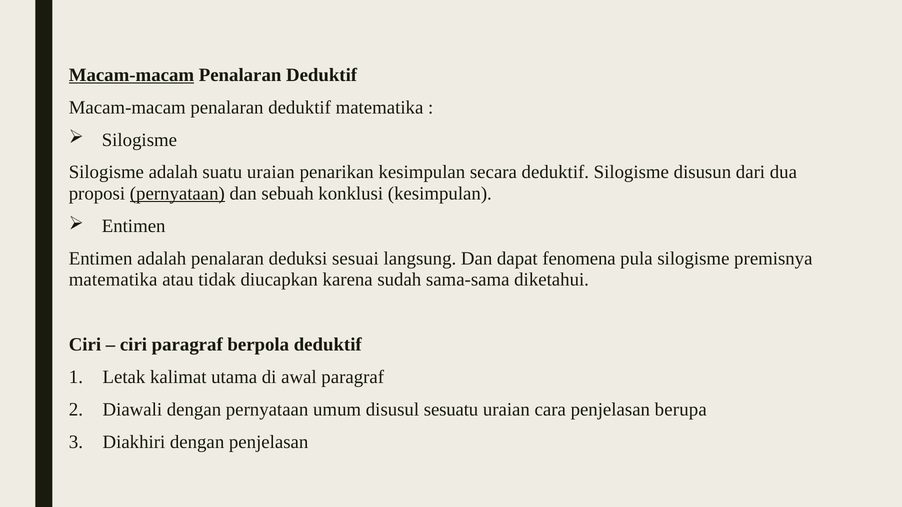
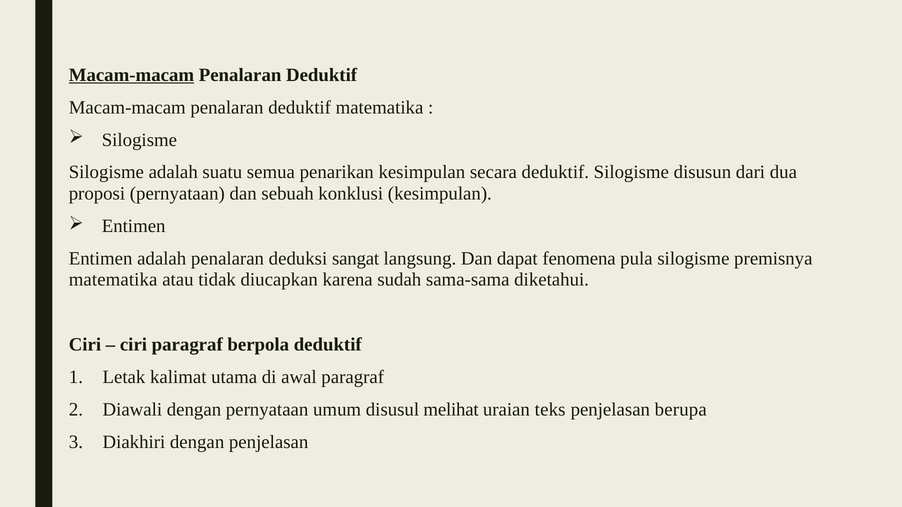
suatu uraian: uraian -> semua
pernyataan at (177, 194) underline: present -> none
sesuai: sesuai -> sangat
sesuatu: sesuatu -> melihat
cara: cara -> teks
